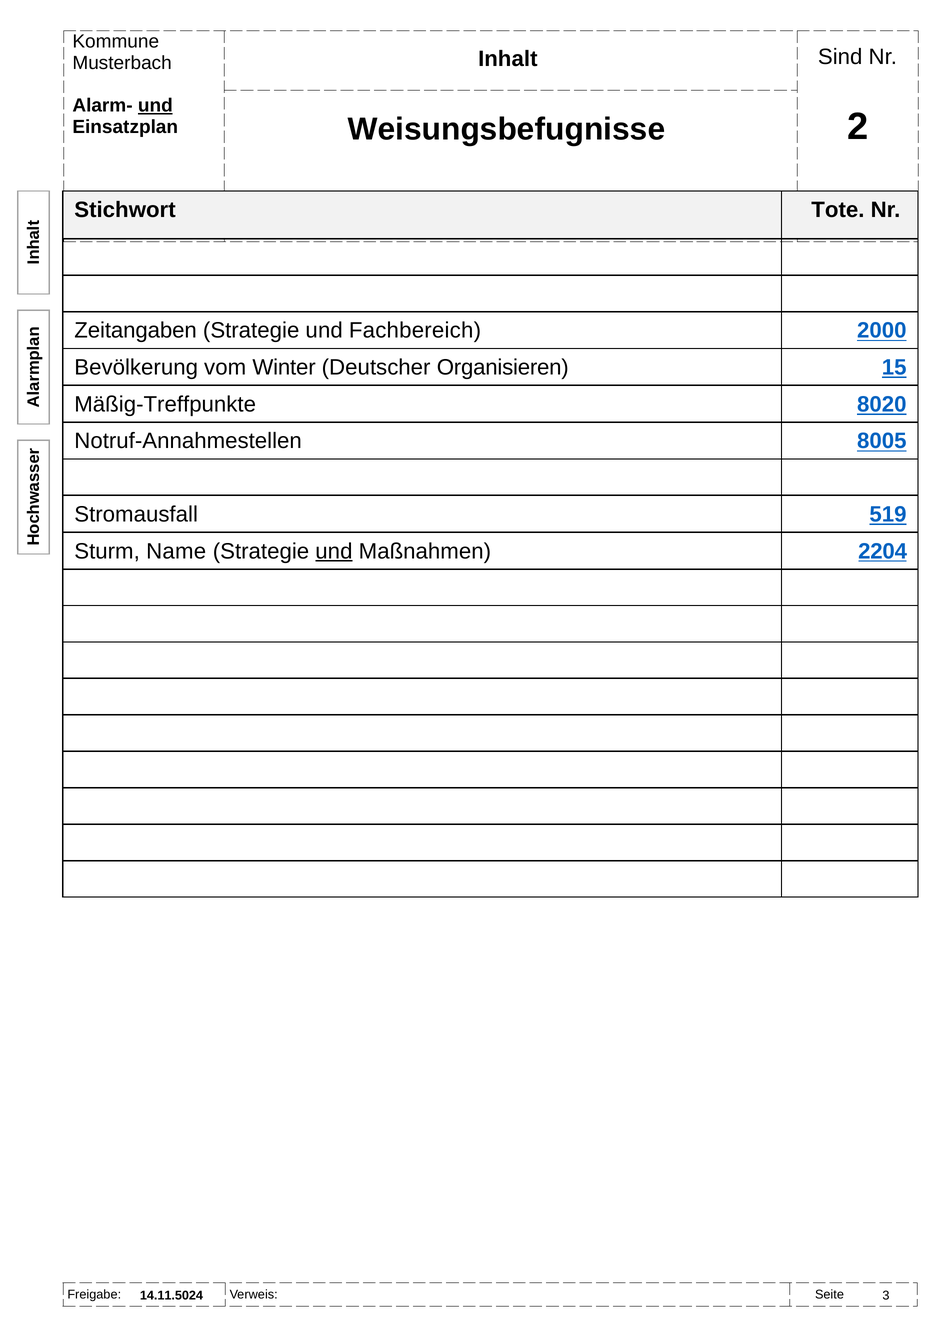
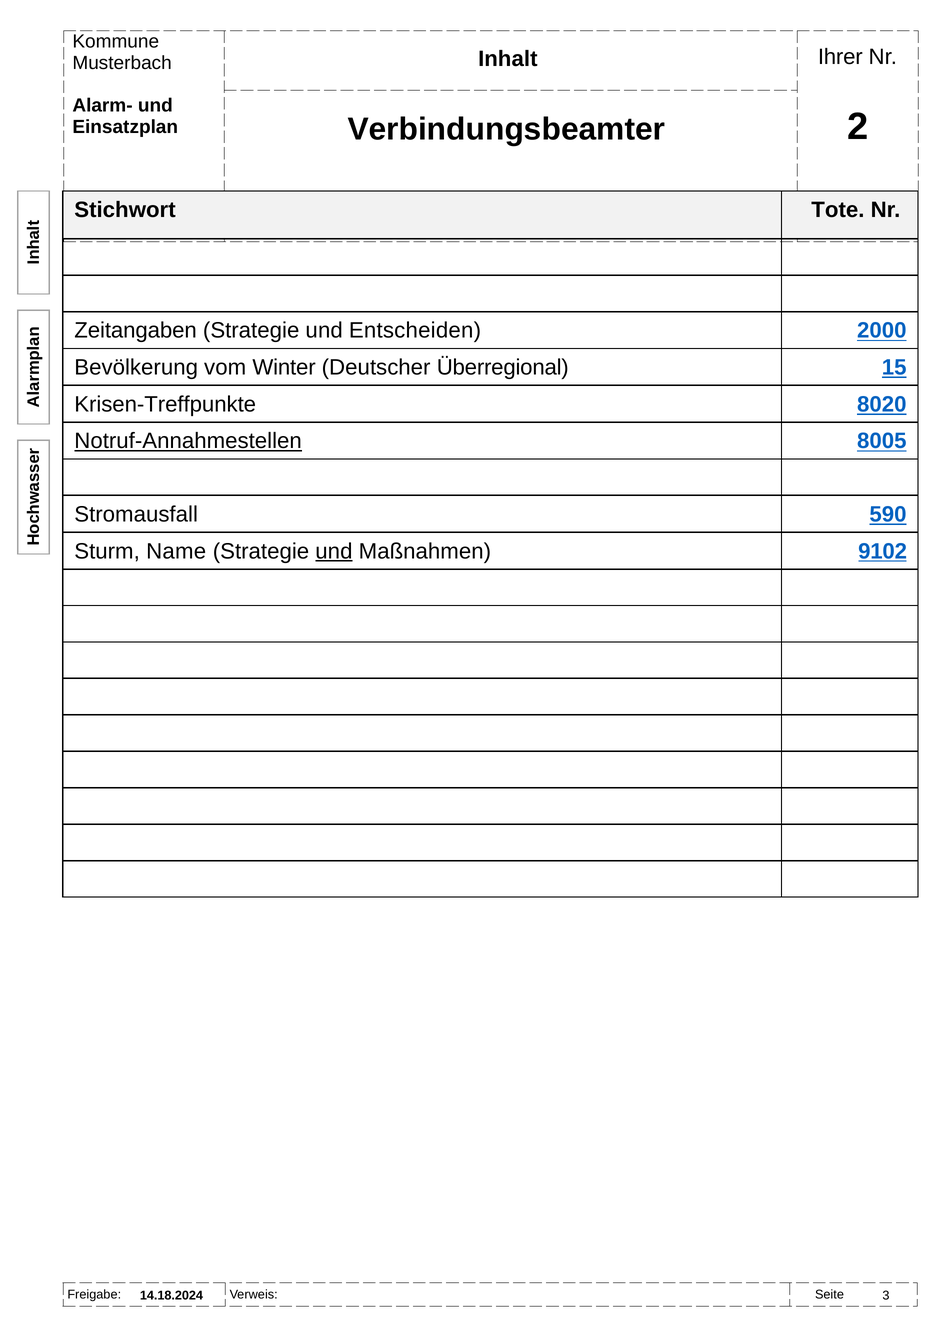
Sind: Sind -> Ihrer
und at (155, 106) underline: present -> none
Weisungsbefugnisse: Weisungsbefugnisse -> Verbindungsbeamter
Fachbereich: Fachbereich -> Entscheiden
Organisieren: Organisieren -> Überregional
Mäßig-Treffpunkte: Mäßig-Treffpunkte -> Krisen-Treffpunkte
Notruf-Annahmestellen underline: none -> present
519: 519 -> 590
2204: 2204 -> 9102
14.11.5024: 14.11.5024 -> 14.18.2024
